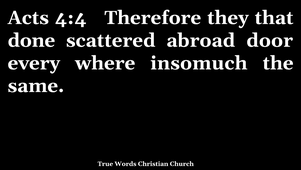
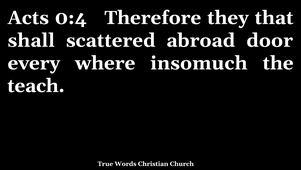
4:4: 4:4 -> 0:4
done: done -> shall
same: same -> teach
